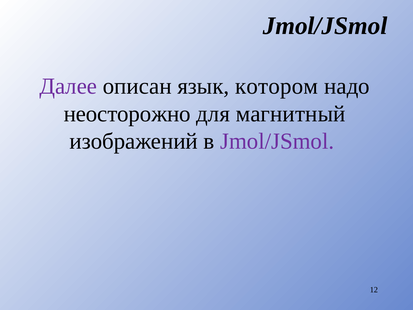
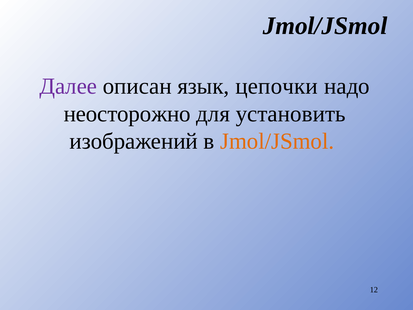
котором: котором -> цепочки
магнитный: магнитный -> установить
Jmol/JSmol at (277, 141) colour: purple -> orange
